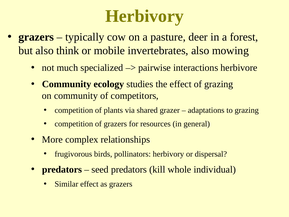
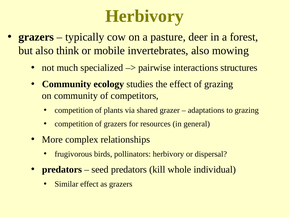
herbivore: herbivore -> structures
